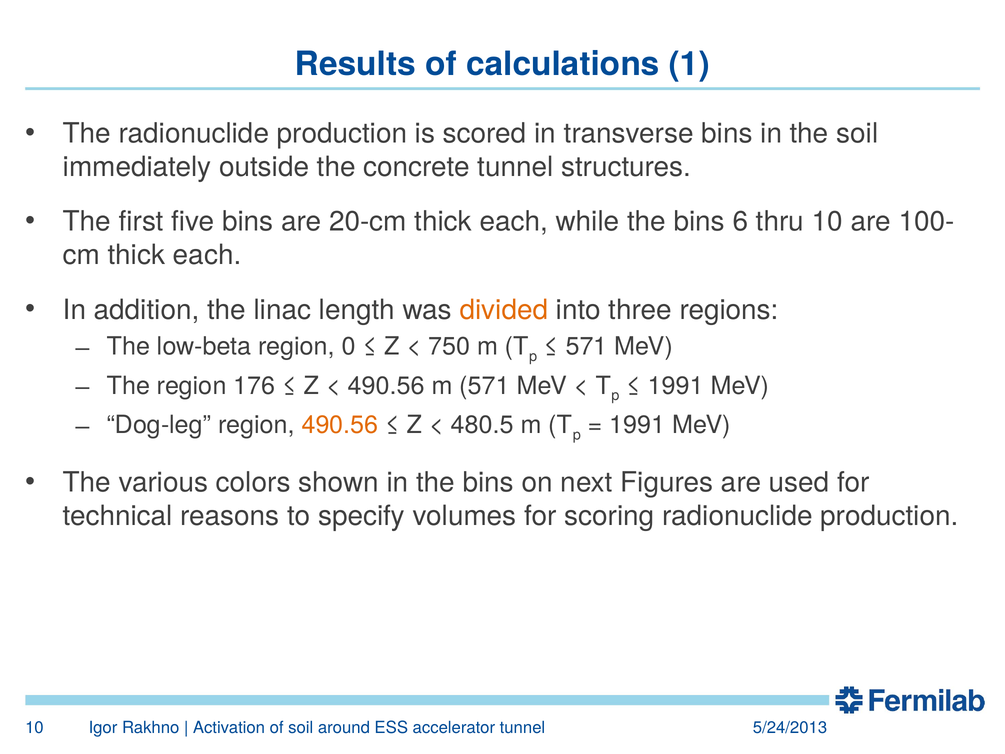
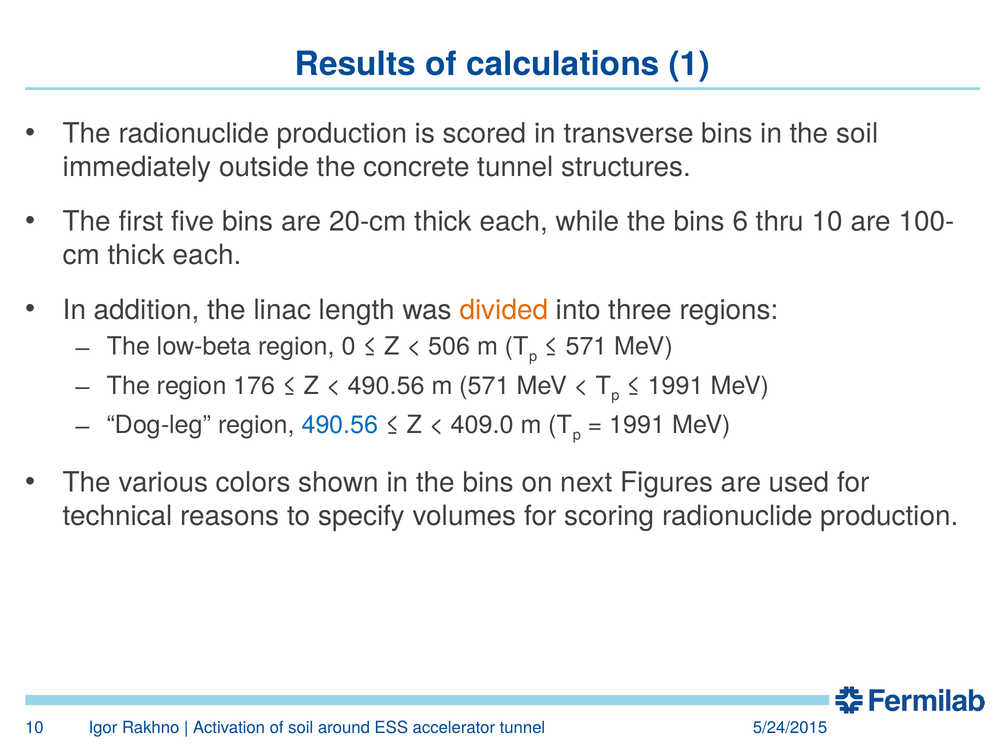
750: 750 -> 506
490.56 at (340, 425) colour: orange -> blue
480.5: 480.5 -> 409.0
5/24/2013: 5/24/2013 -> 5/24/2015
